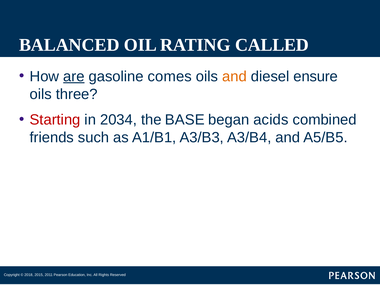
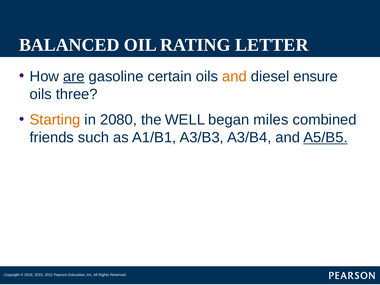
CALLED: CALLED -> LETTER
comes: comes -> certain
Starting colour: red -> orange
2034: 2034 -> 2080
BASE: BASE -> WELL
acids: acids -> miles
A5/B5 underline: none -> present
